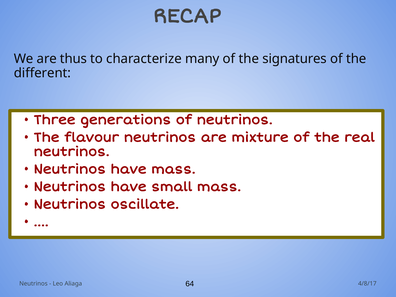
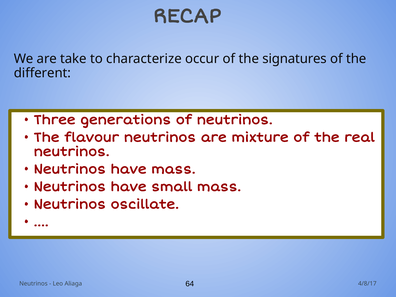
thus: thus -> take
many: many -> occur
